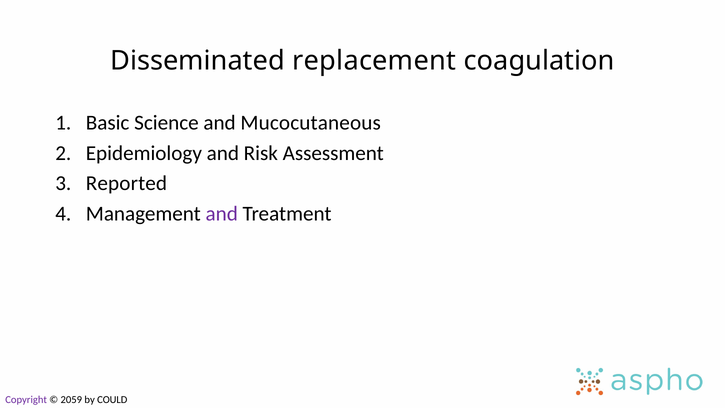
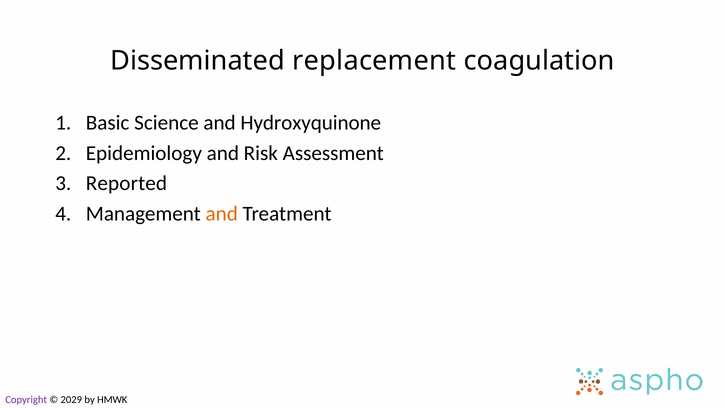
Mucocutaneous: Mucocutaneous -> Hydroxyquinone
and at (222, 214) colour: purple -> orange
2059: 2059 -> 2029
COULD: COULD -> HMWK
